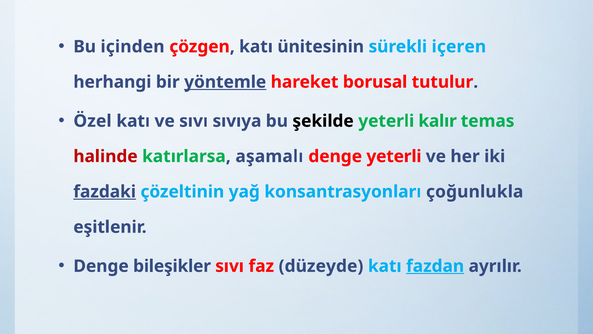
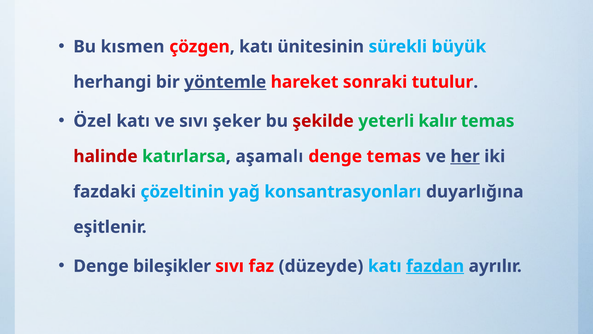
içinden: içinden -> kısmen
içeren: içeren -> büyük
borusal: borusal -> sonraki
sıvıya: sıvıya -> şeker
şekilde colour: black -> red
denge yeterli: yeterli -> temas
her underline: none -> present
fazdaki underline: present -> none
çoğunlukla: çoğunlukla -> duyarlığına
